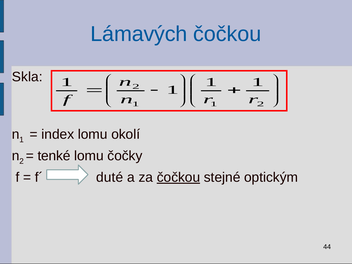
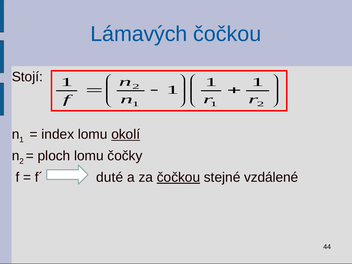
Skla: Skla -> Stojí
okolí underline: none -> present
tenké: tenké -> ploch
optickým: optickým -> vzdálené
